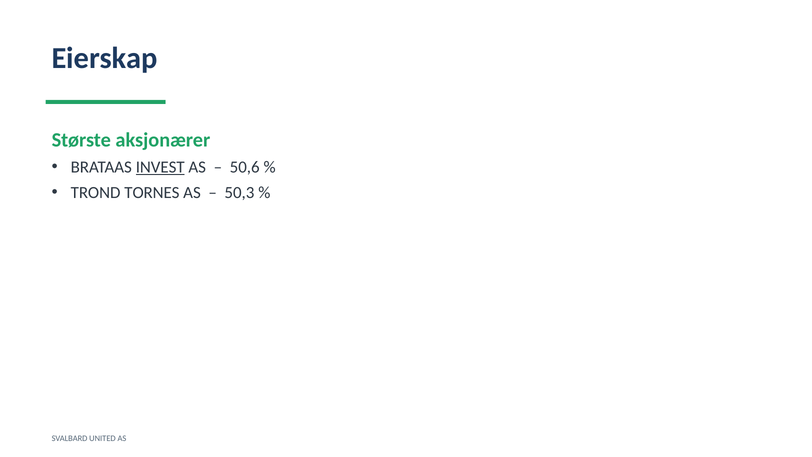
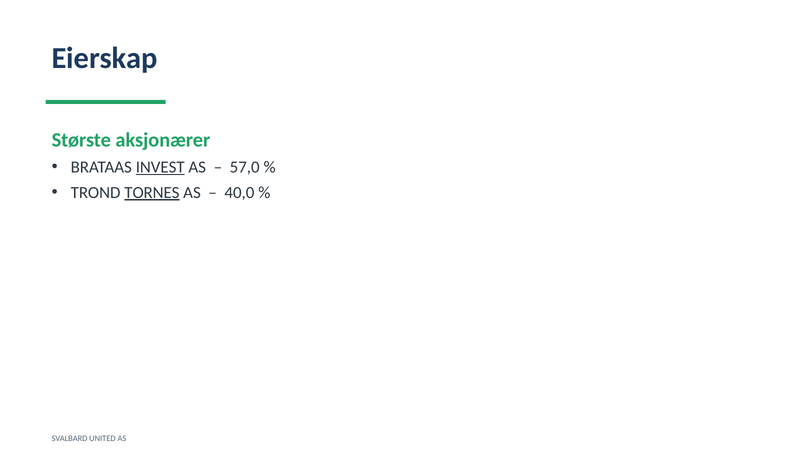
50,6: 50,6 -> 57,0
TORNES underline: none -> present
50,3: 50,3 -> 40,0
